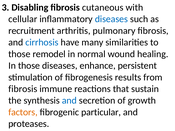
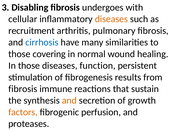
cutaneous: cutaneous -> undergoes
diseases at (111, 19) colour: blue -> orange
remodel: remodel -> covering
enhance: enhance -> function
and at (69, 101) colour: blue -> orange
particular: particular -> perfusion
